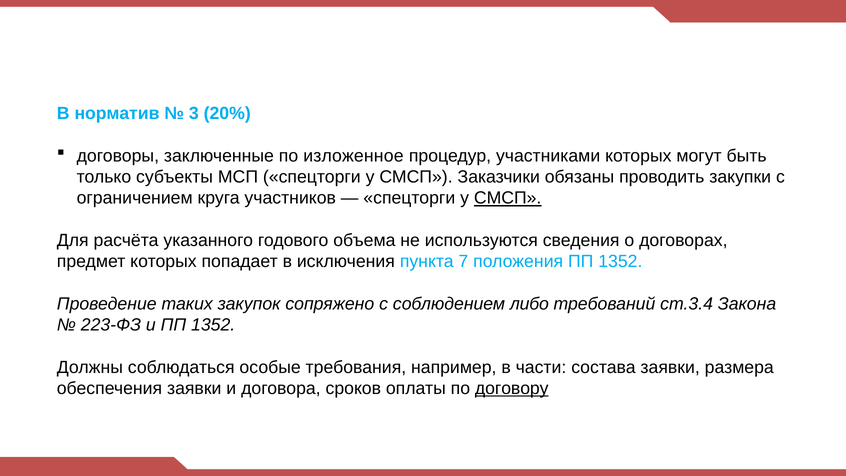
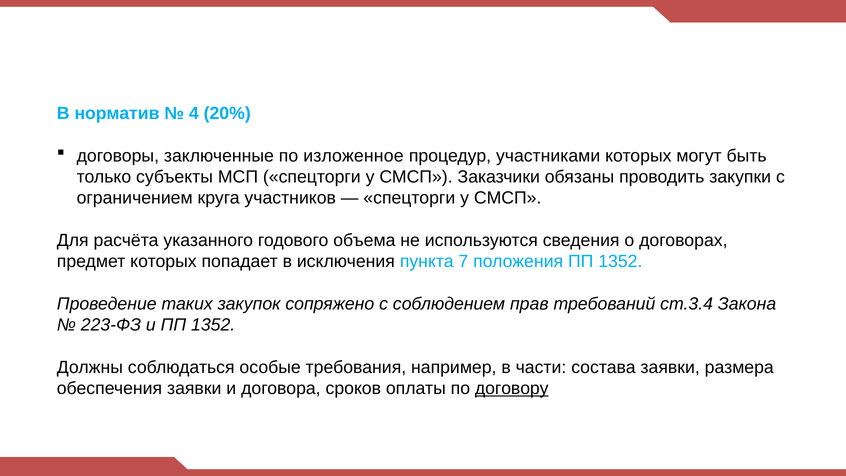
3: 3 -> 4
СМСП at (508, 198) underline: present -> none
либо: либо -> прав
